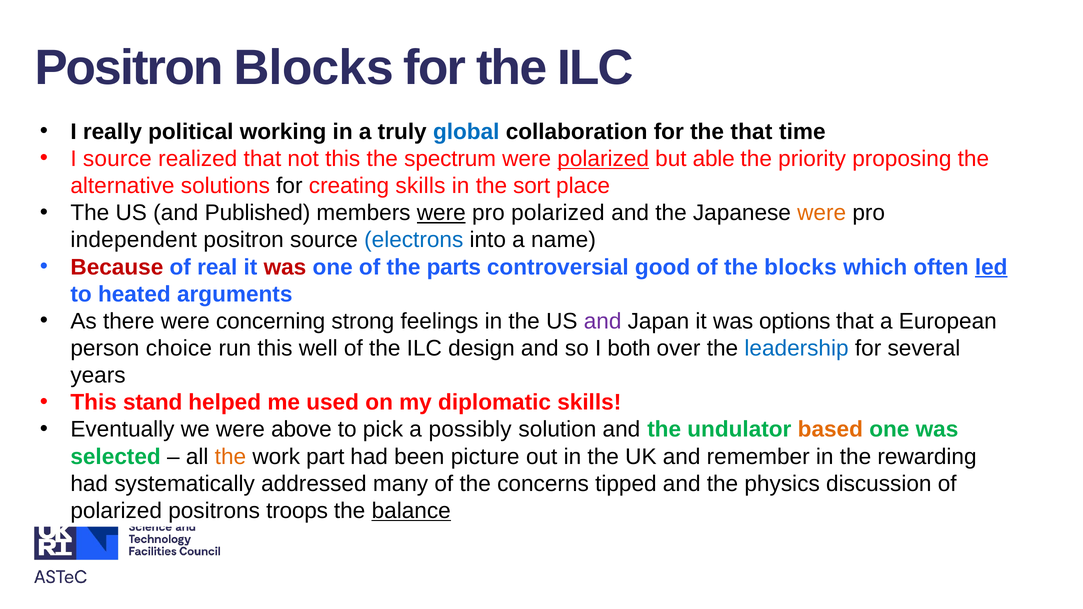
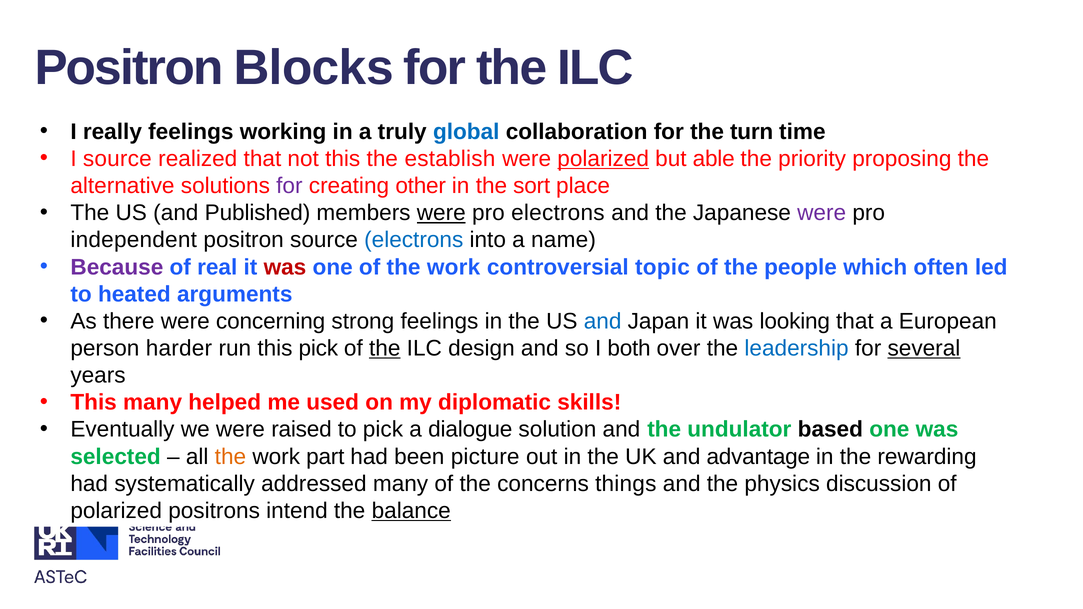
really political: political -> feelings
the that: that -> turn
spectrum: spectrum -> establish
for at (289, 186) colour: black -> purple
creating skills: skills -> other
pro polarized: polarized -> electrons
were at (822, 213) colour: orange -> purple
Because colour: red -> purple
of the parts: parts -> work
good: good -> topic
the blocks: blocks -> people
led underline: present -> none
and at (603, 321) colour: purple -> blue
options: options -> looking
choice: choice -> harder
this well: well -> pick
the at (385, 348) underline: none -> present
several underline: none -> present
This stand: stand -> many
above: above -> raised
possibly: possibly -> dialogue
based colour: orange -> black
remember: remember -> advantage
tipped: tipped -> things
troops: troops -> intend
